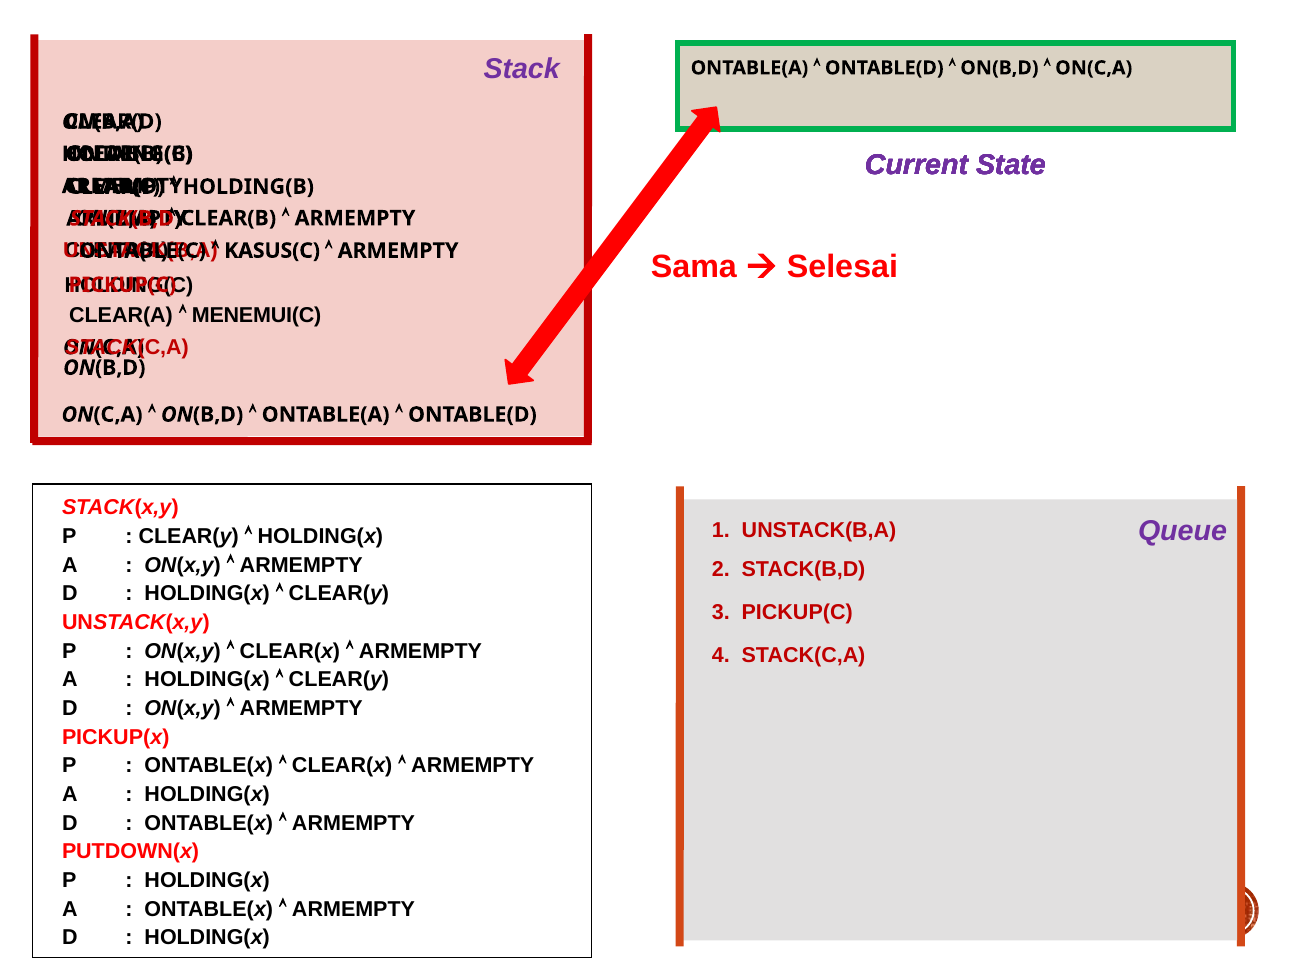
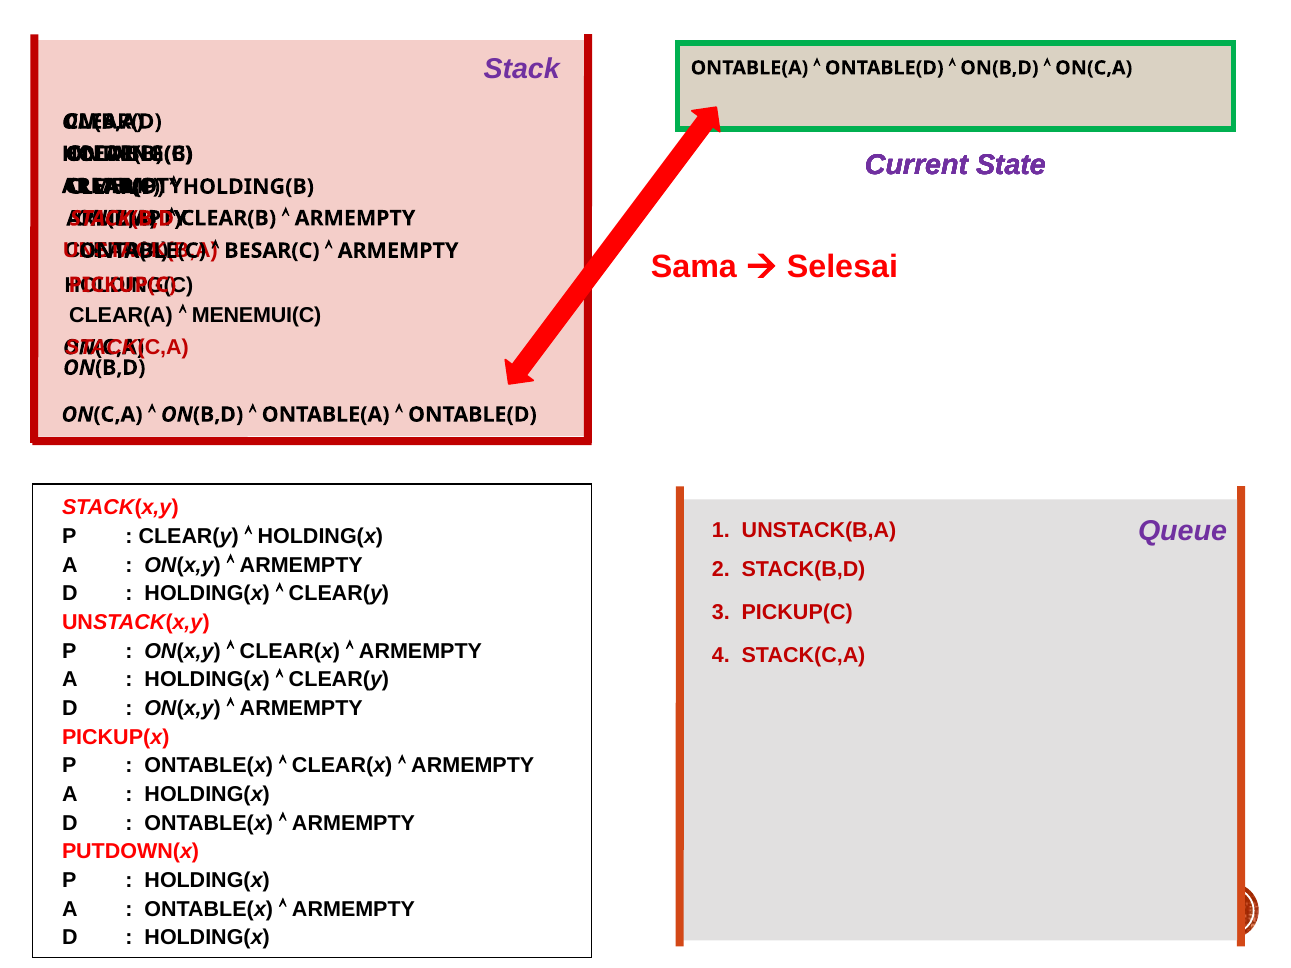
KASUS(C: KASUS(C -> BESAR(C
